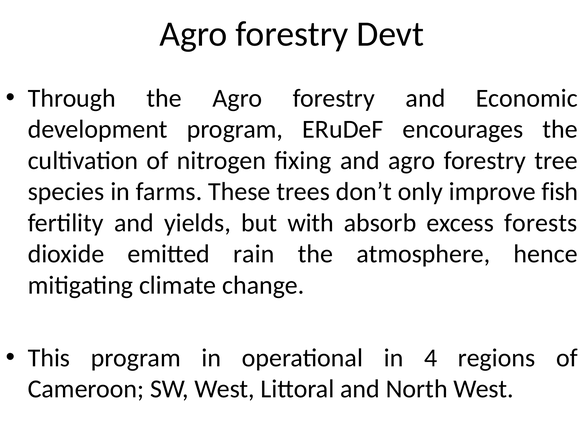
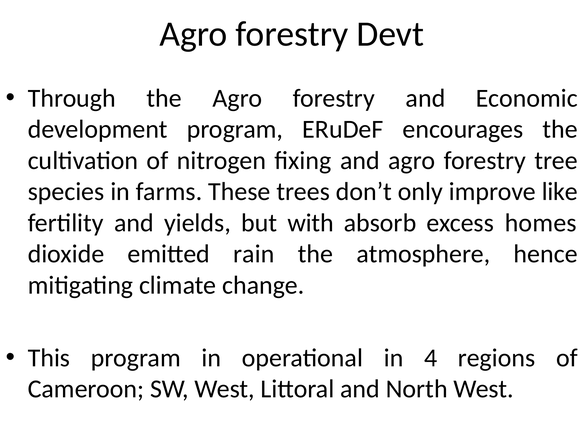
fish: fish -> like
forests: forests -> homes
